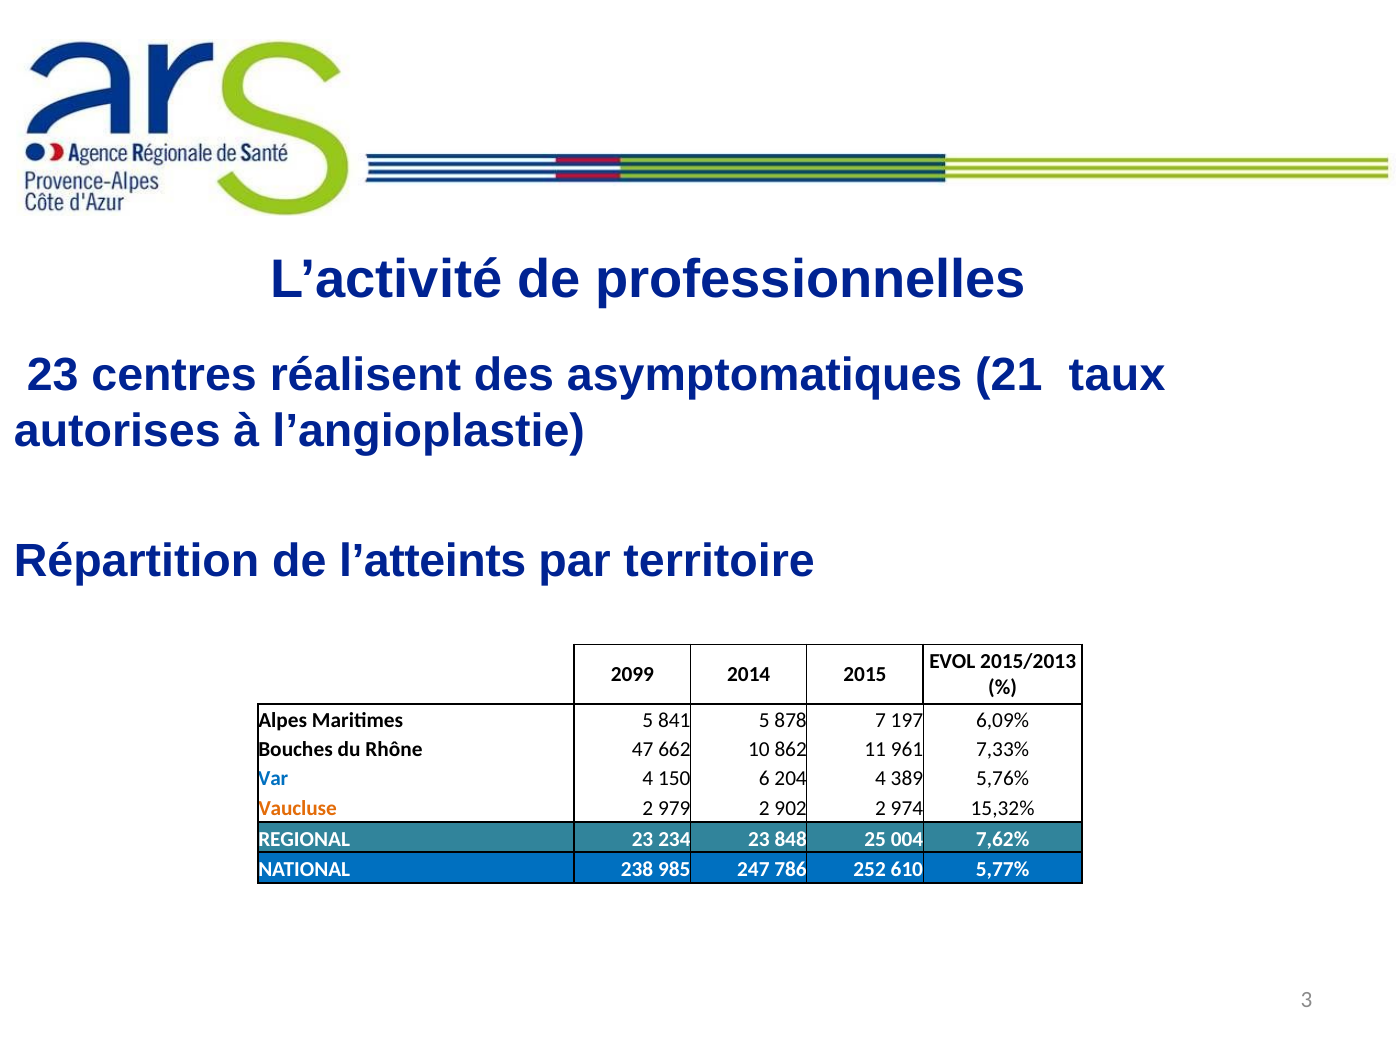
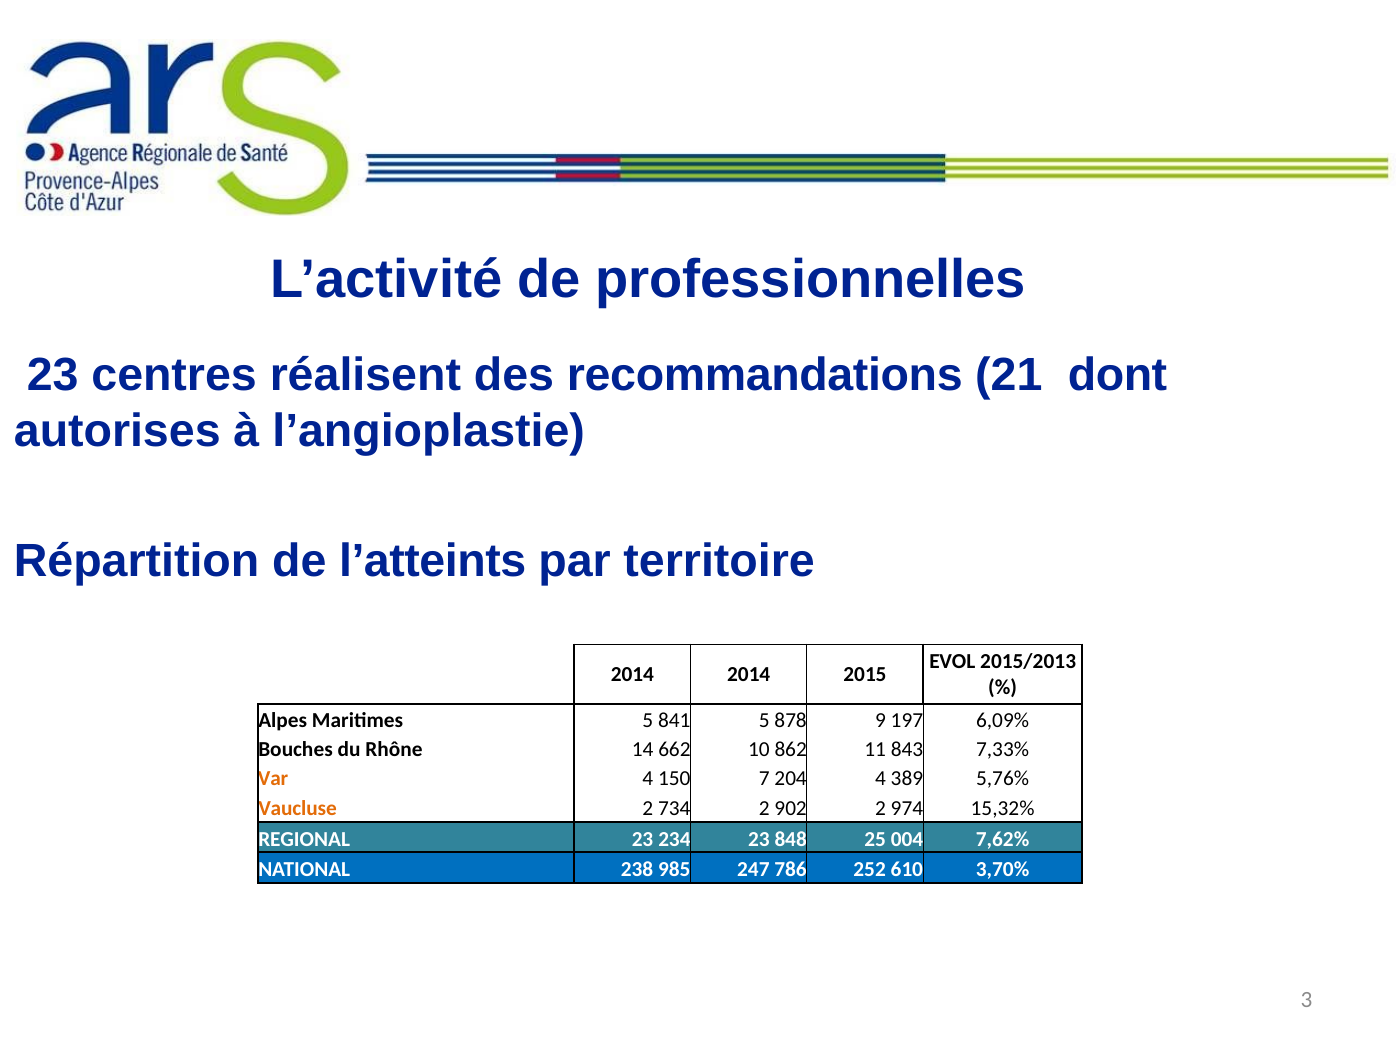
asymptomatiques: asymptomatiques -> recommandations
taux: taux -> dont
2099 at (632, 674): 2099 -> 2014
7: 7 -> 9
47: 47 -> 14
961: 961 -> 843
Var colour: blue -> orange
6: 6 -> 7
979: 979 -> 734
5,77%: 5,77% -> 3,70%
